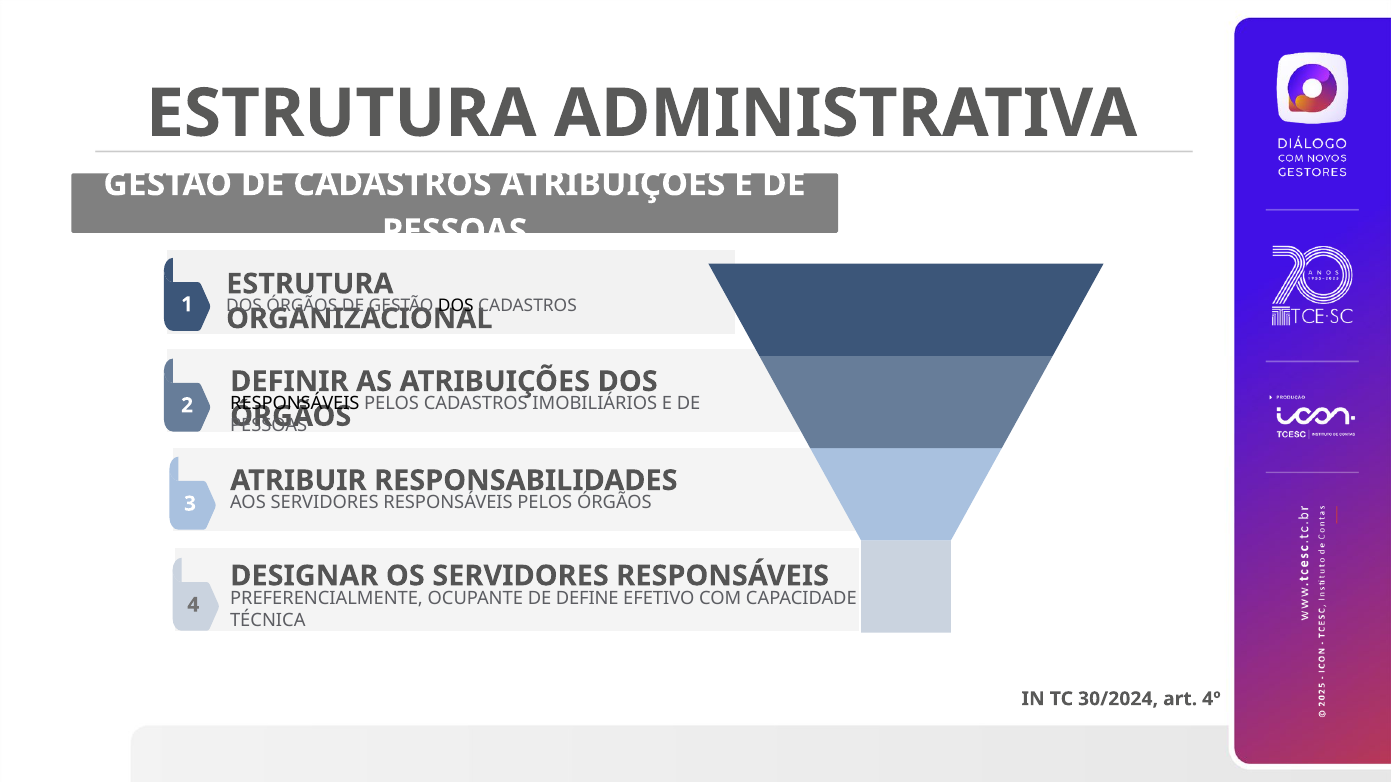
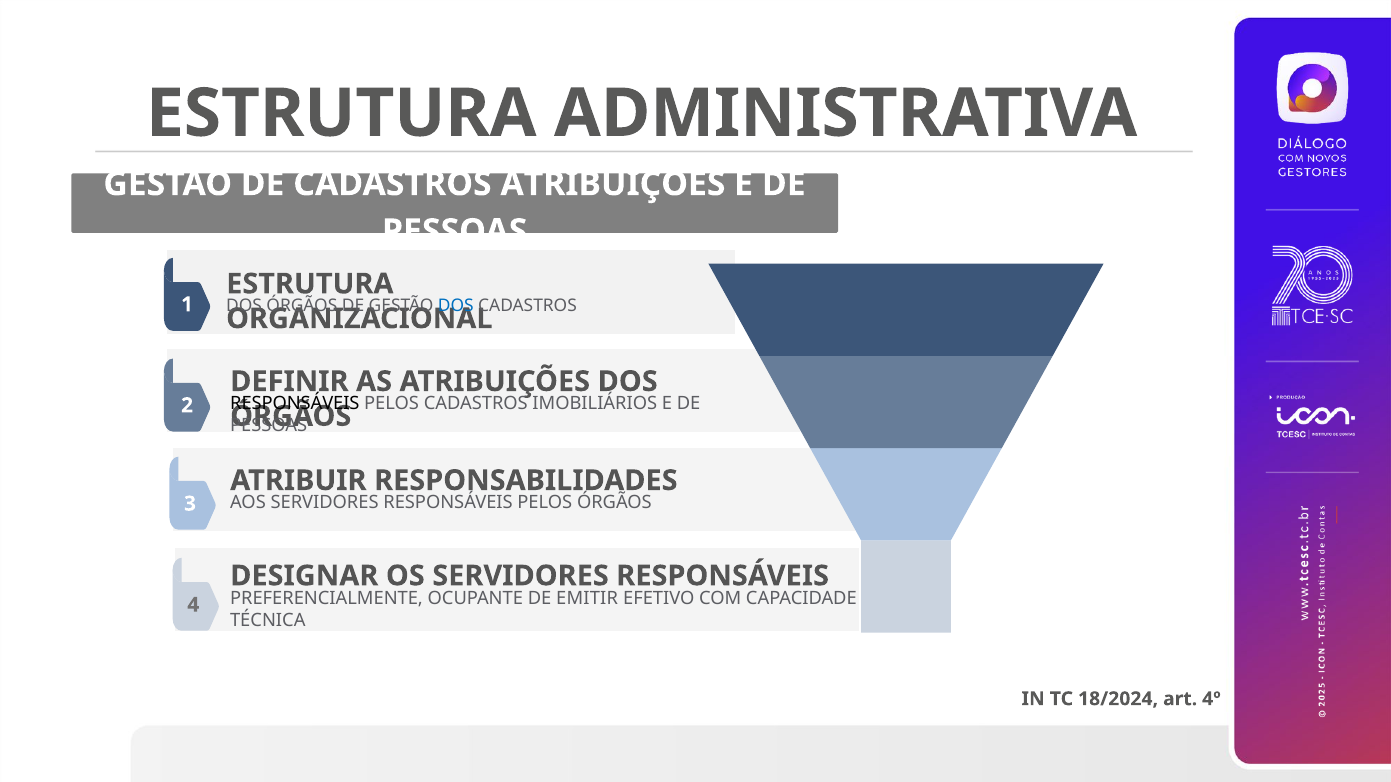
DOS at (456, 306) colour: black -> blue
DEFINE: DEFINE -> EMITIR
30/2024: 30/2024 -> 18/2024
